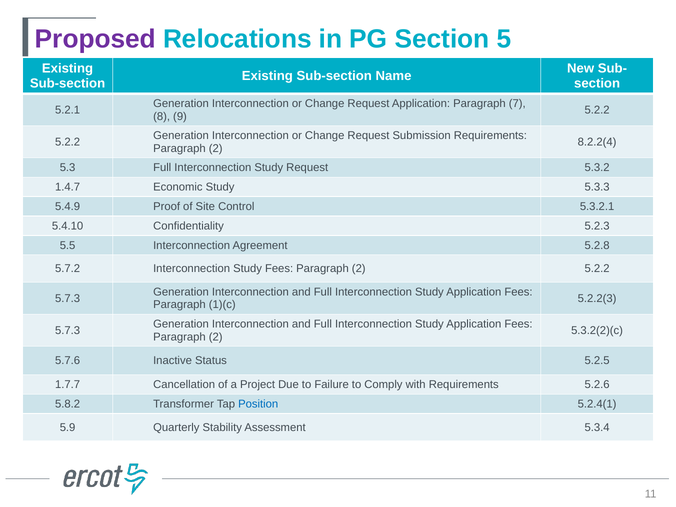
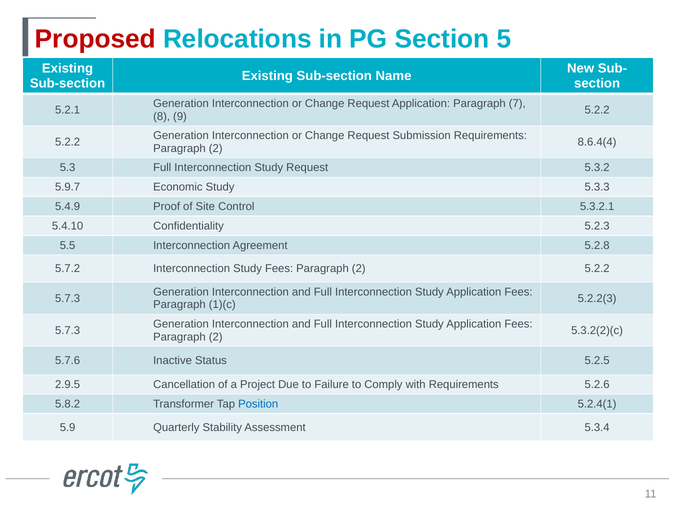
Proposed colour: purple -> red
8.2.2(4: 8.2.2(4 -> 8.6.4(4
1.4.7: 1.4.7 -> 5.9.7
1.7.7: 1.7.7 -> 2.9.5
